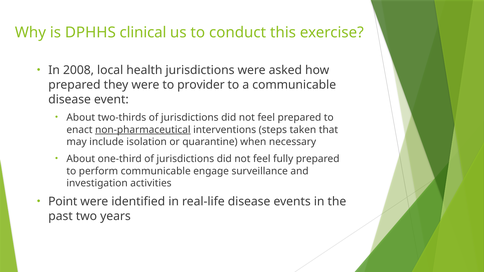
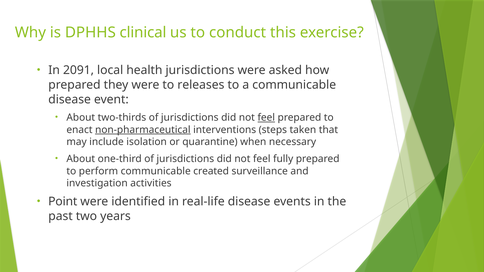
2008: 2008 -> 2091
provider: provider -> releases
feel at (266, 118) underline: none -> present
engage: engage -> created
